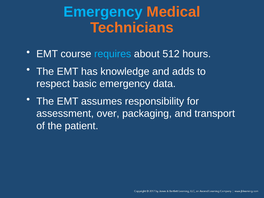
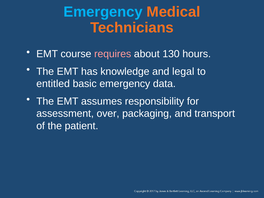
requires colour: light blue -> pink
512: 512 -> 130
adds: adds -> legal
respect: respect -> entitled
